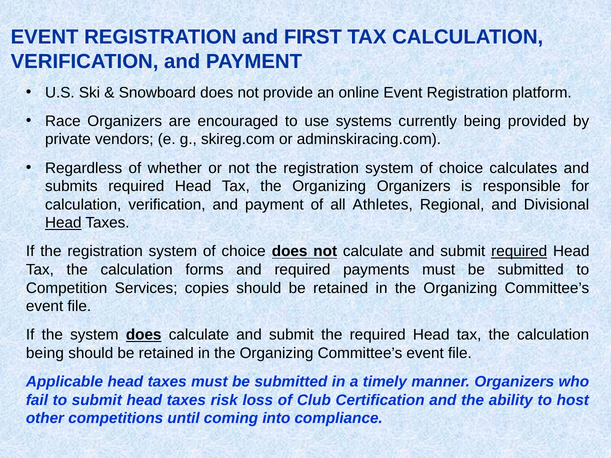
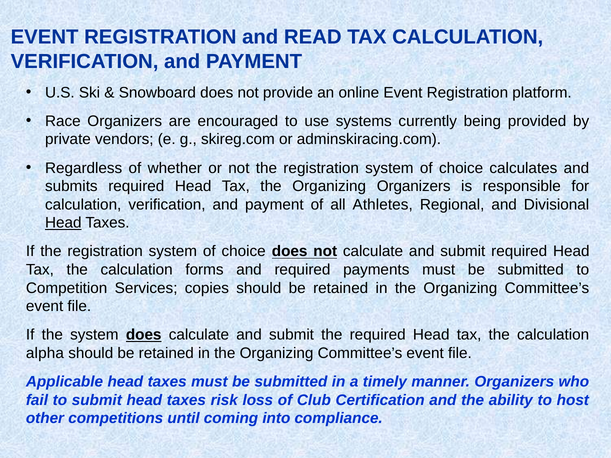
FIRST: FIRST -> READ
required at (519, 252) underline: present -> none
being at (45, 353): being -> alpha
